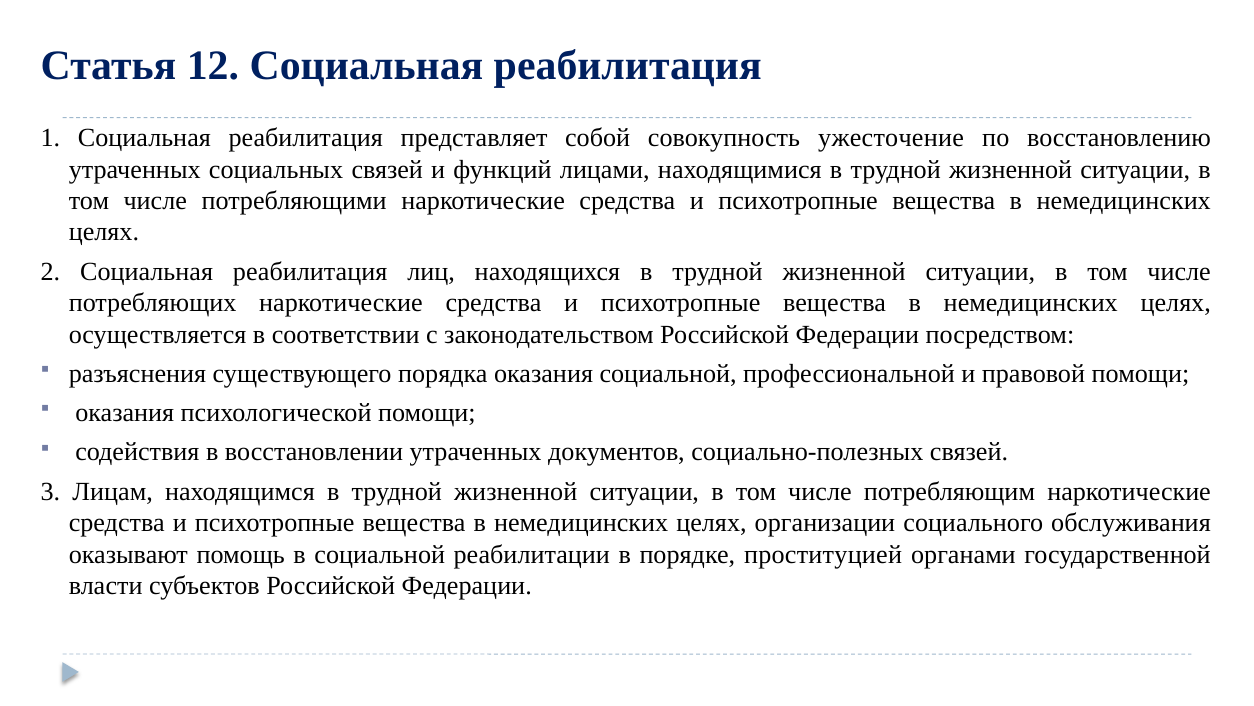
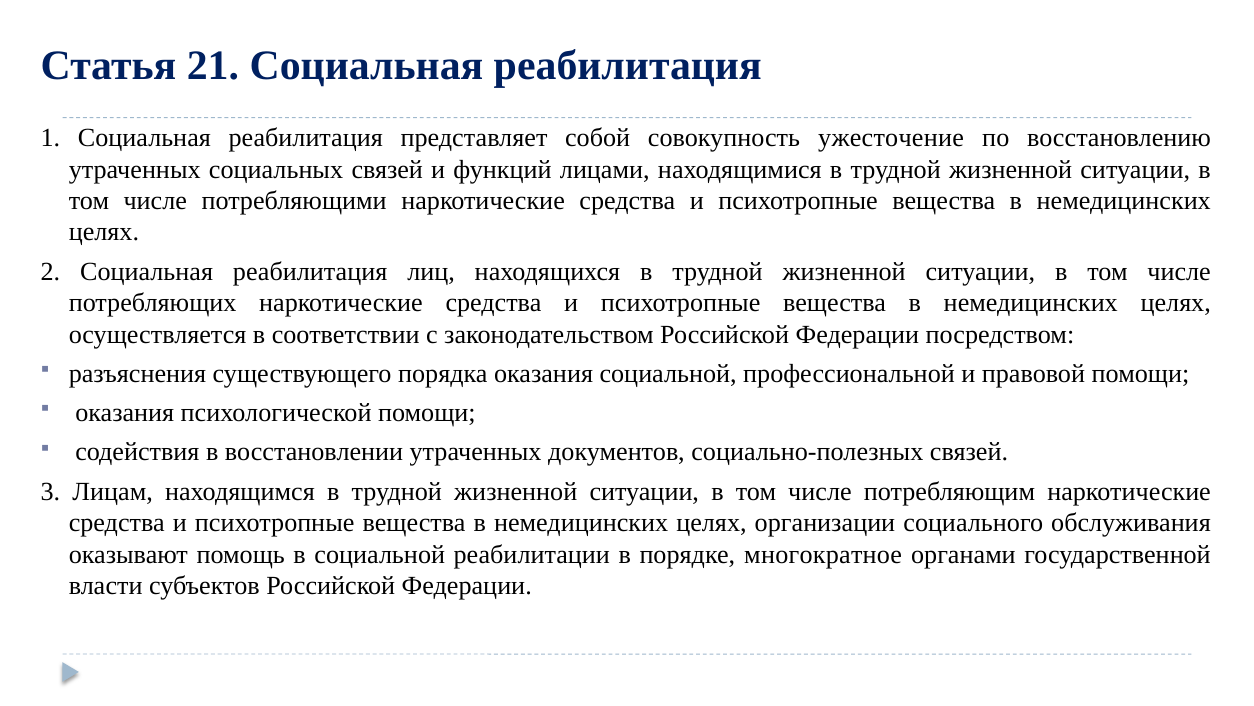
12: 12 -> 21
проституцией: проституцией -> многократное
